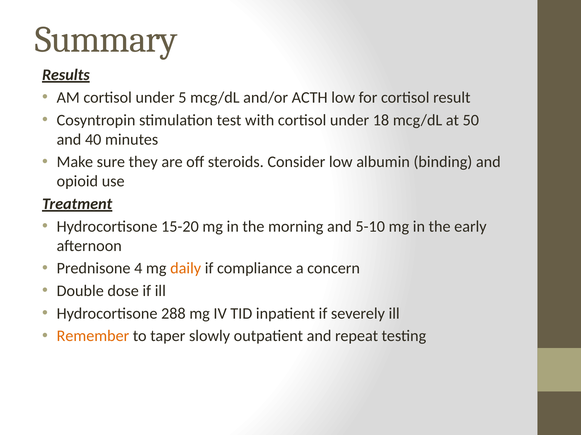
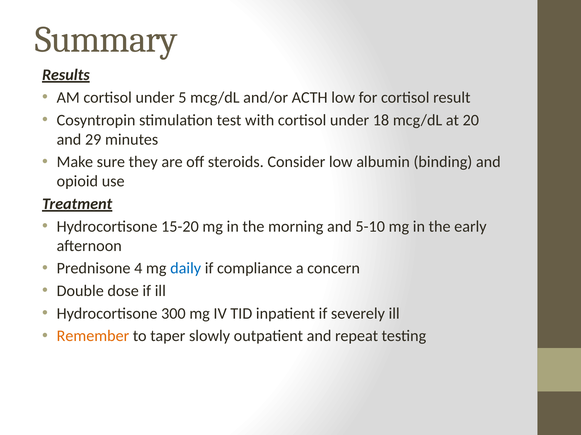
50: 50 -> 20
40: 40 -> 29
daily colour: orange -> blue
288: 288 -> 300
